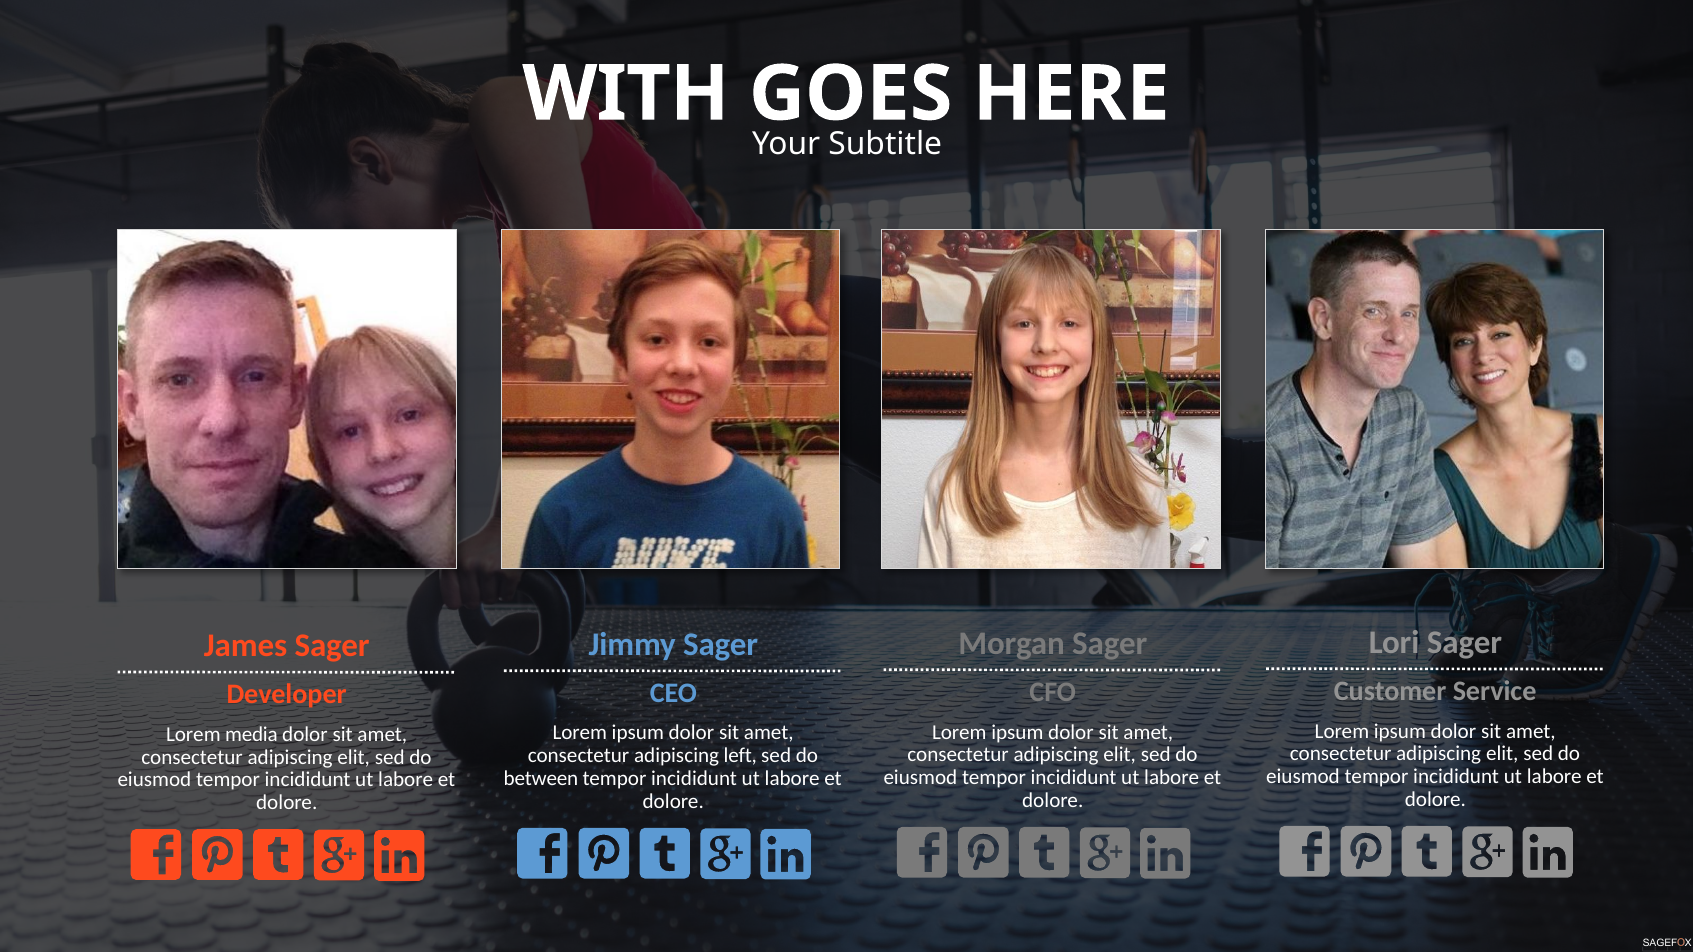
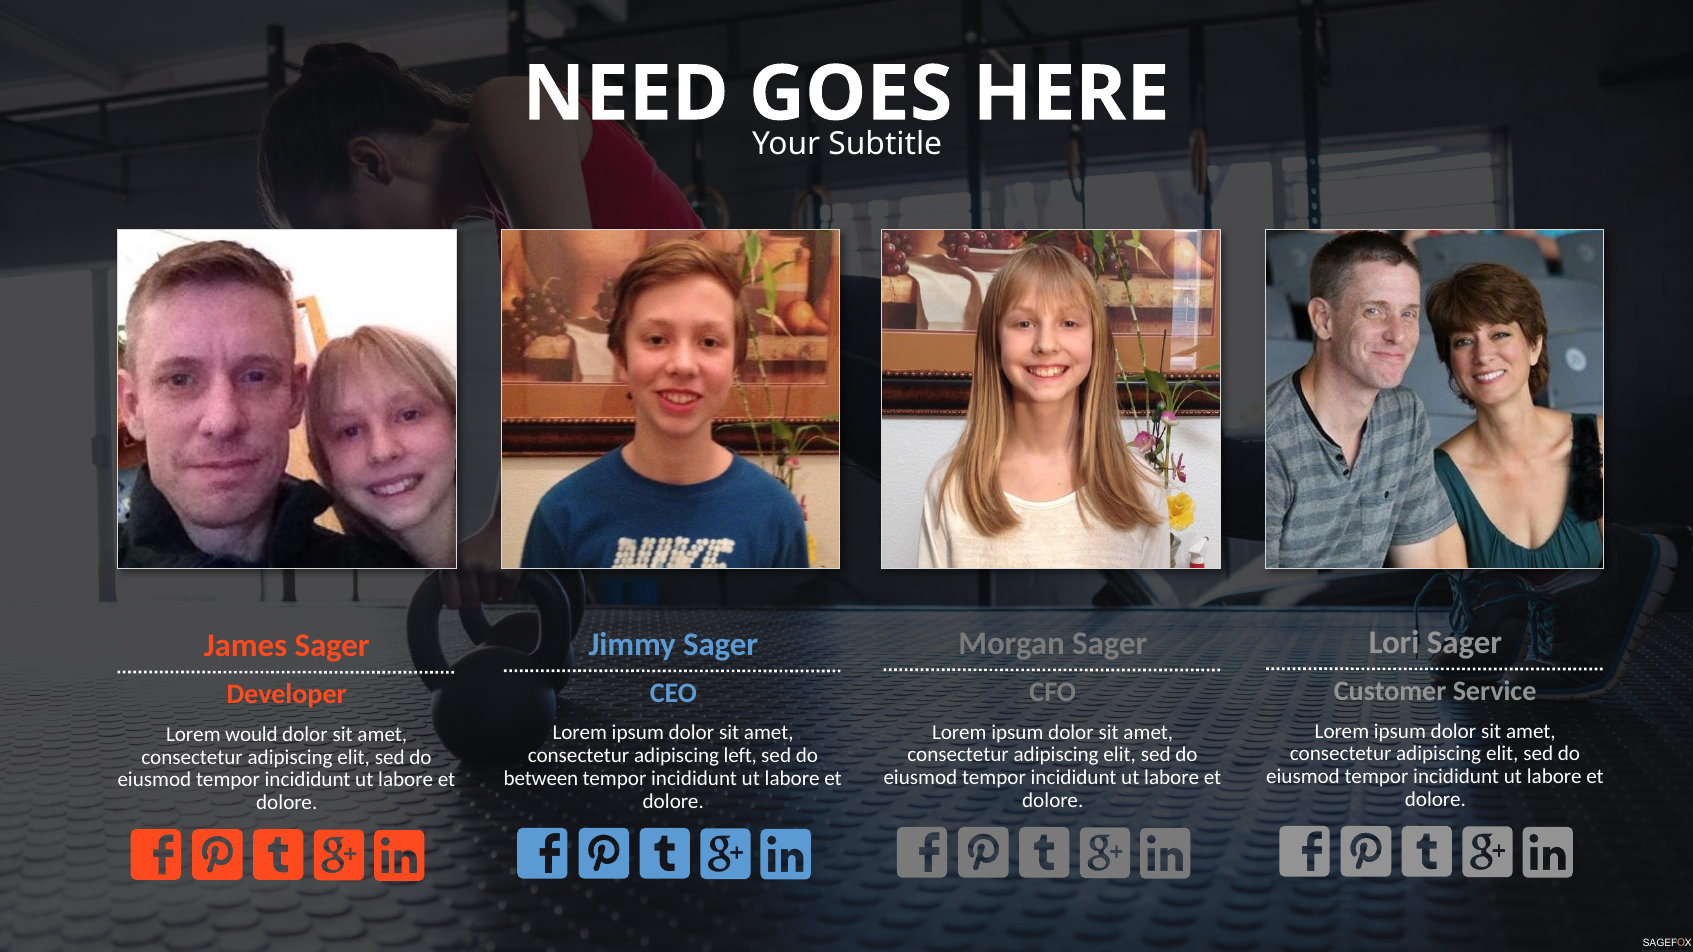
WITH: WITH -> NEED
media: media -> would
